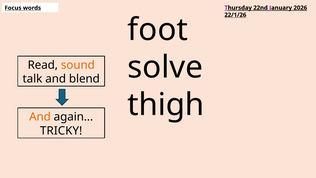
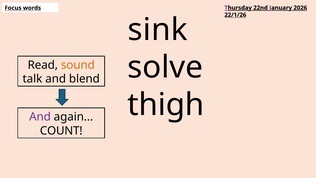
foot: foot -> sink
And at (40, 117) colour: orange -> purple
TRICKY: TRICKY -> COUNT
